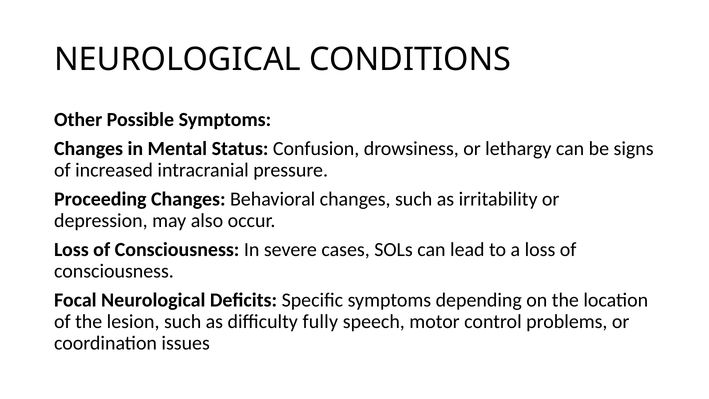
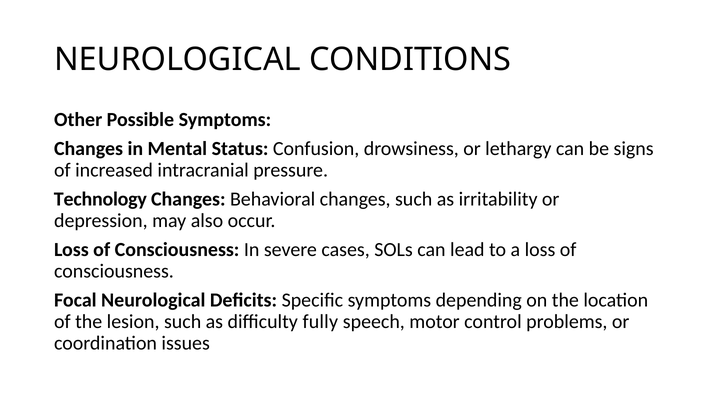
Proceeding: Proceeding -> Technology
